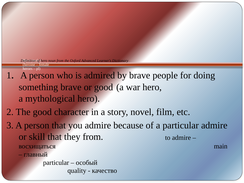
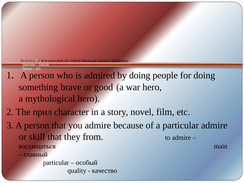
by brave: brave -> doing
The good: good -> прил
